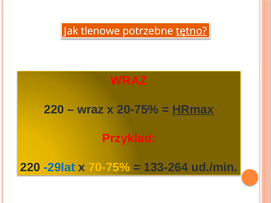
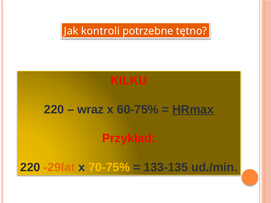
tlenowe: tlenowe -> kontroli
tętno underline: present -> none
WRAZ at (129, 81): WRAZ -> KILKU
20-75%: 20-75% -> 60-75%
-29lat colour: blue -> orange
133-264: 133-264 -> 133-135
